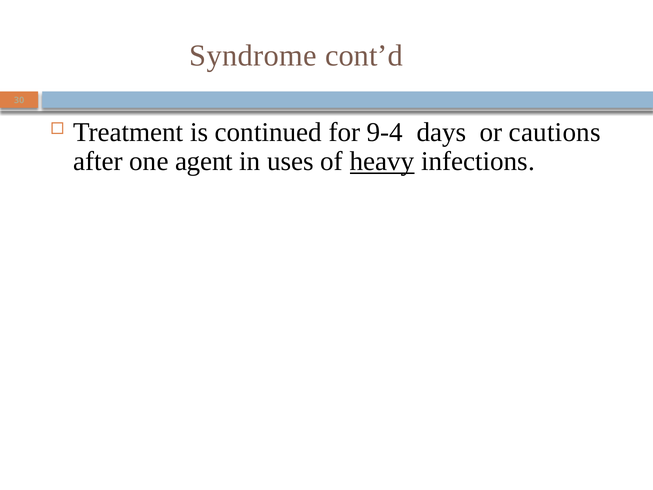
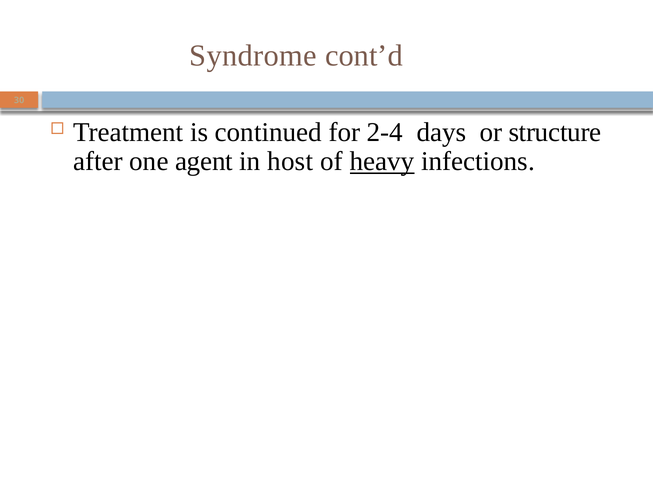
9-4: 9-4 -> 2-4
cautions: cautions -> structure
uses: uses -> host
